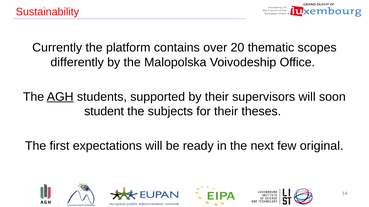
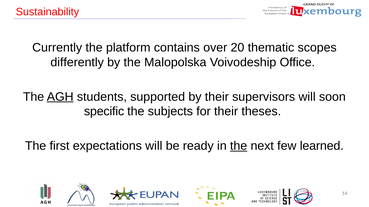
student: student -> specific
the at (239, 146) underline: none -> present
original: original -> learned
